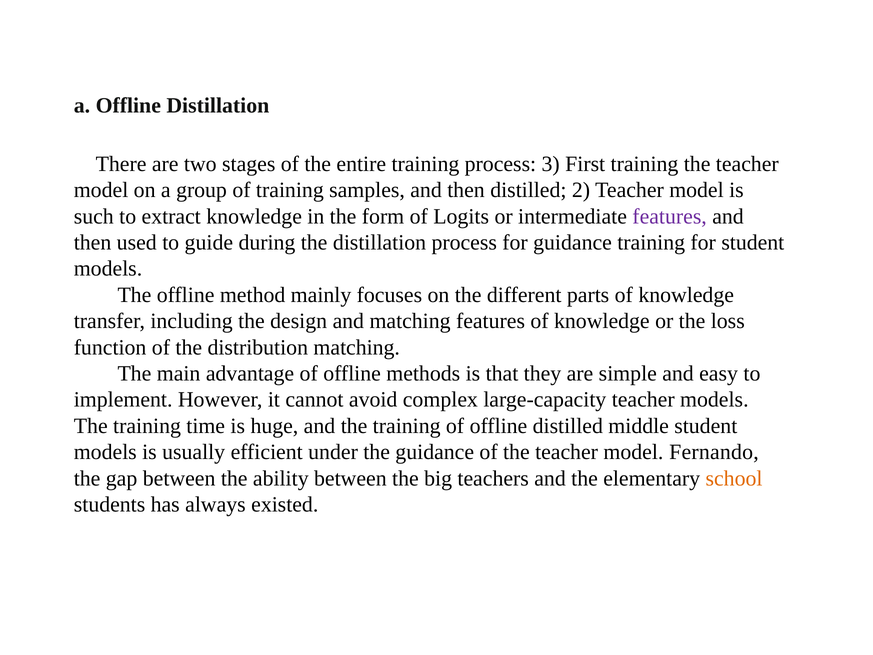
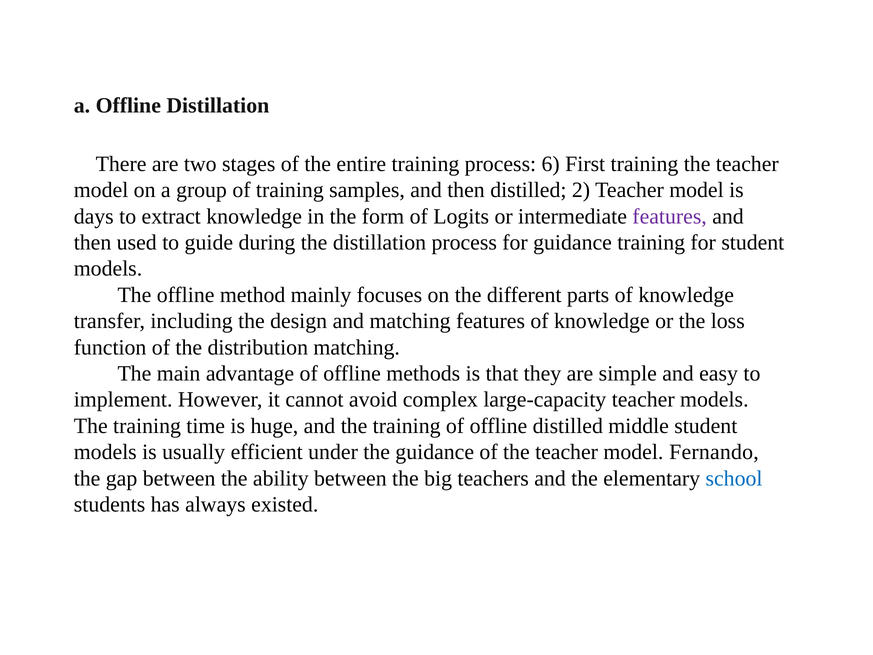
3: 3 -> 6
such: such -> days
school colour: orange -> blue
